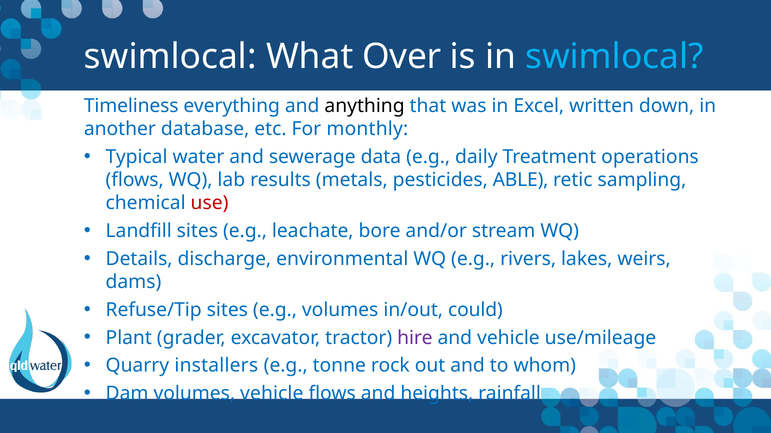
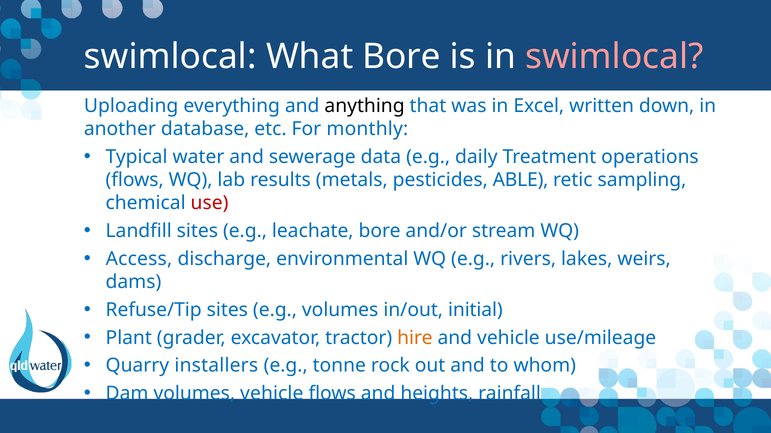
What Over: Over -> Bore
swimlocal at (614, 57) colour: light blue -> pink
Timeliness: Timeliness -> Uploading
Details: Details -> Access
could: could -> initial
hire colour: purple -> orange
